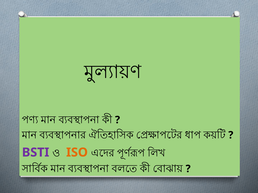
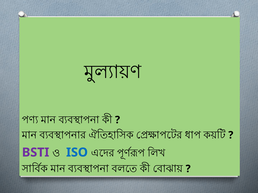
ISO colour: orange -> blue
